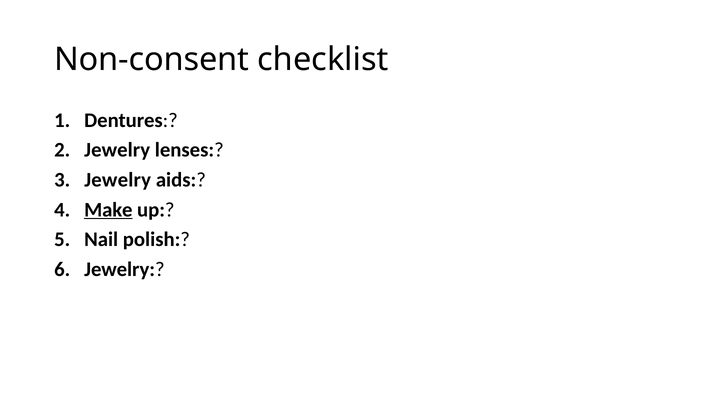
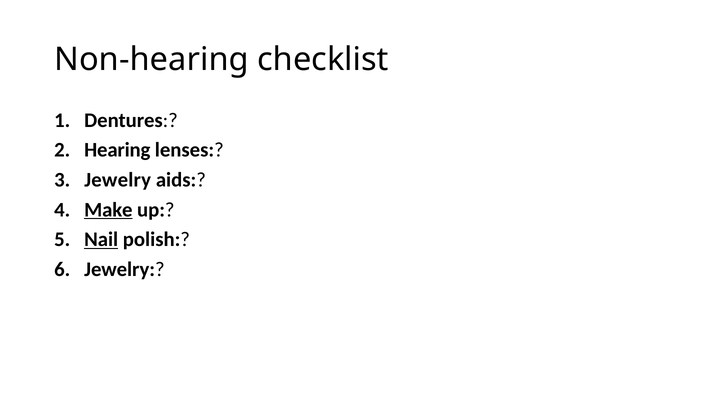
Non-consent: Non-consent -> Non-hearing
Jewelry at (117, 150): Jewelry -> Hearing
Nail underline: none -> present
